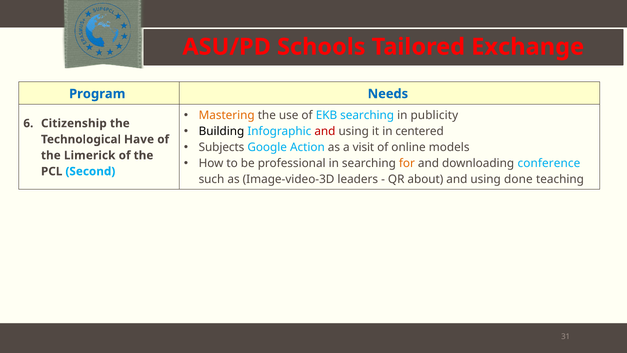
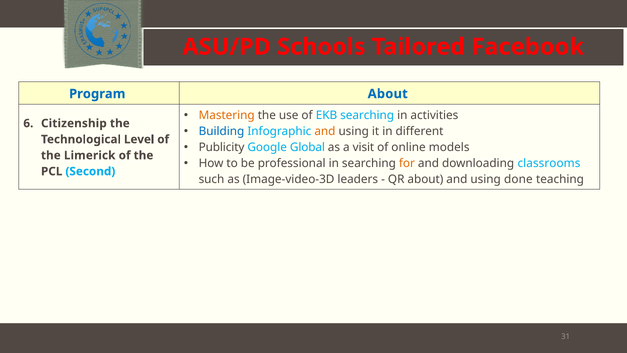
Exchange: Exchange -> Facebook
Program Needs: Needs -> About
publicity: publicity -> activities
Building colour: black -> blue
and at (325, 131) colour: red -> orange
centered: centered -> different
Have: Have -> Level
Subjects: Subjects -> Publicity
Action: Action -> Global
conference: conference -> classrooms
